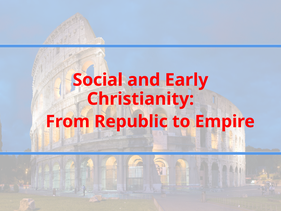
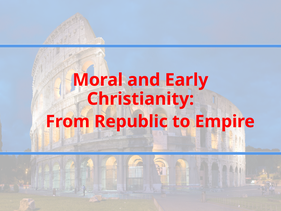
Social: Social -> Moral
